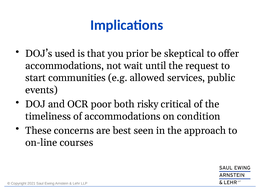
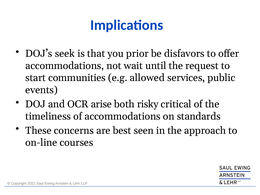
used: used -> seek
skeptical: skeptical -> disfavors
poor: poor -> arise
condition: condition -> standards
